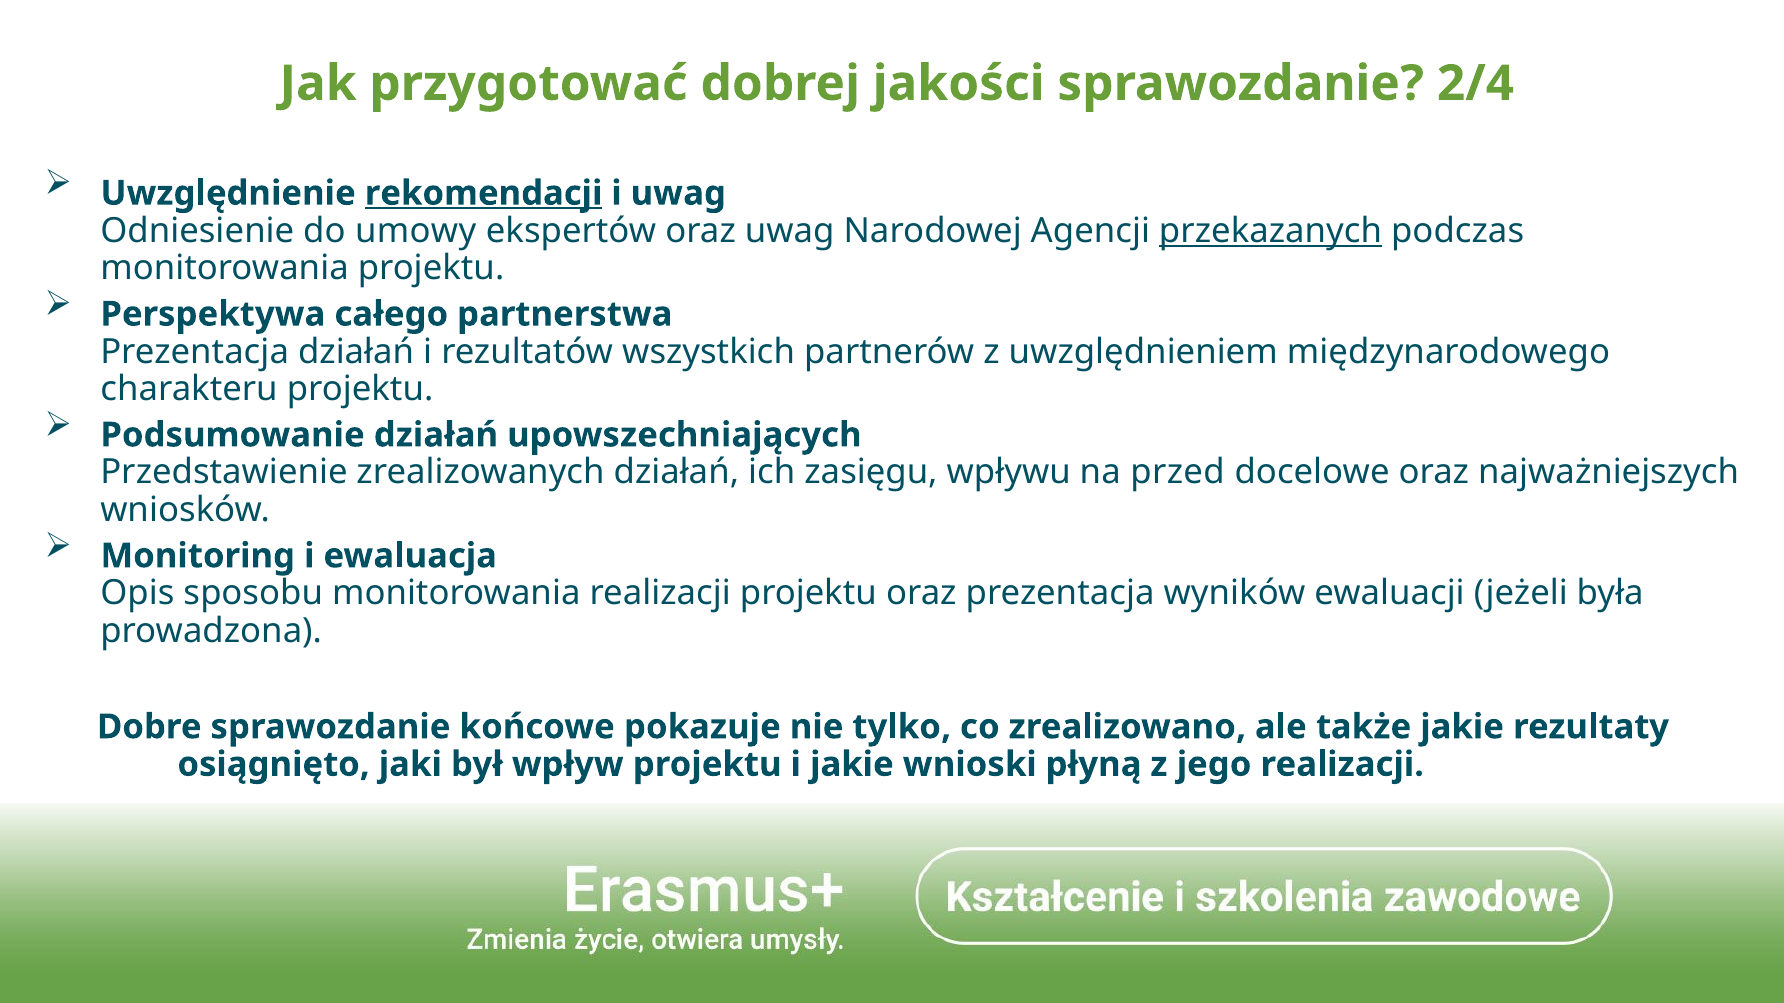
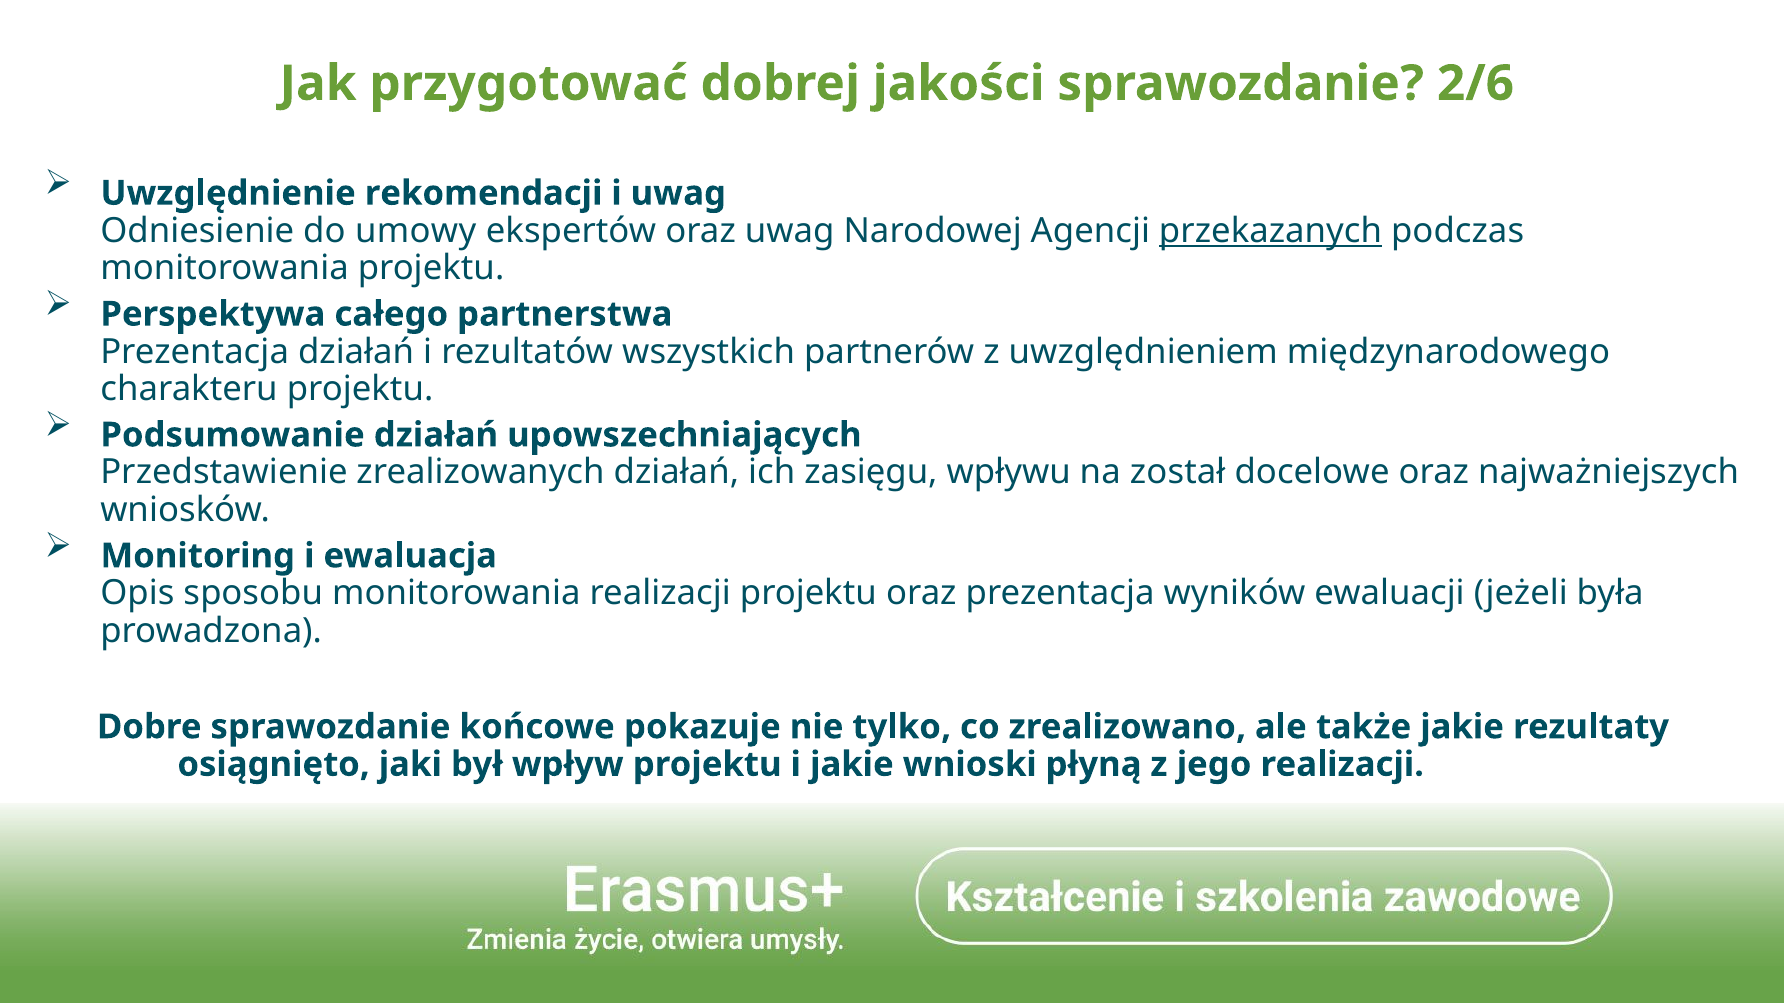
2/4: 2/4 -> 2/6
rekomendacji underline: present -> none
przed: przed -> został
